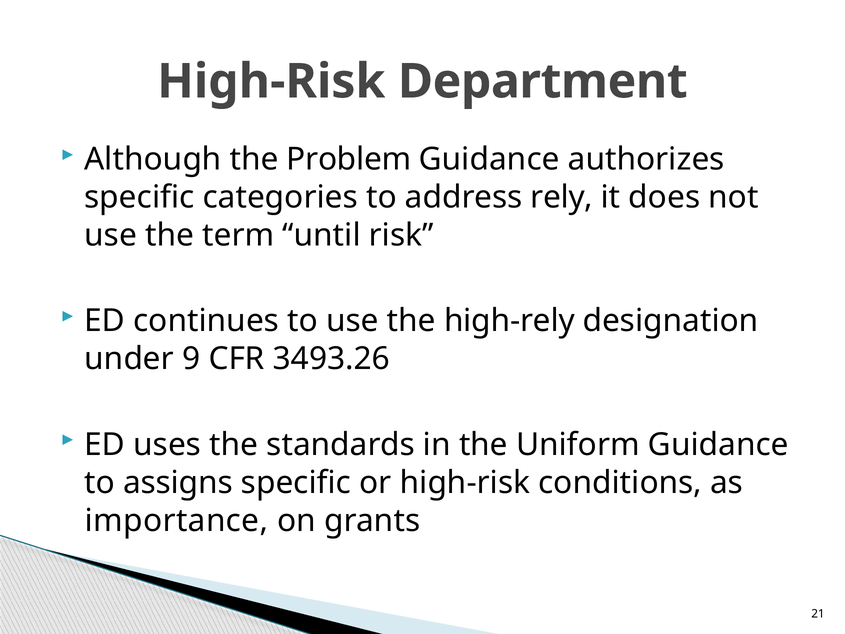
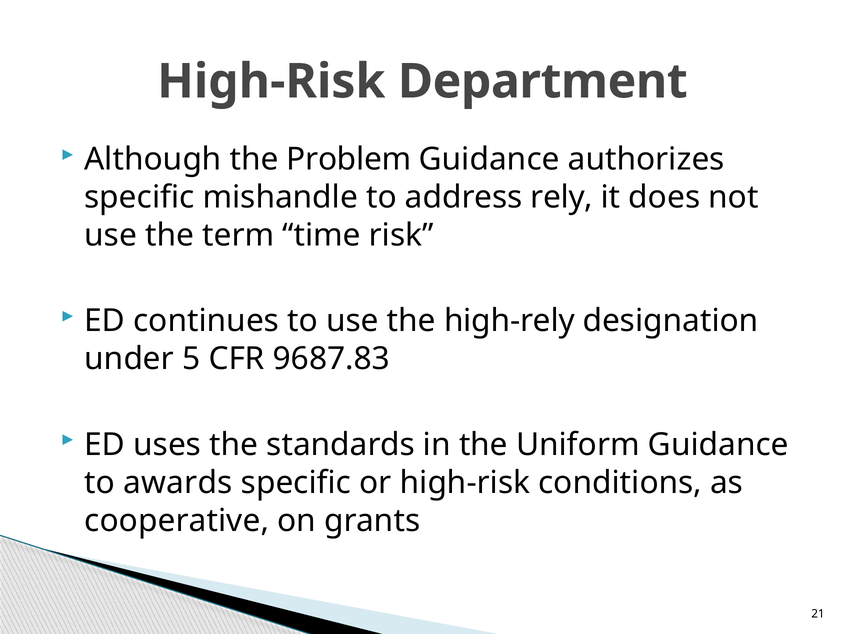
categories: categories -> mishandle
until: until -> time
9: 9 -> 5
3493.26: 3493.26 -> 9687.83
assigns: assigns -> awards
importance: importance -> cooperative
